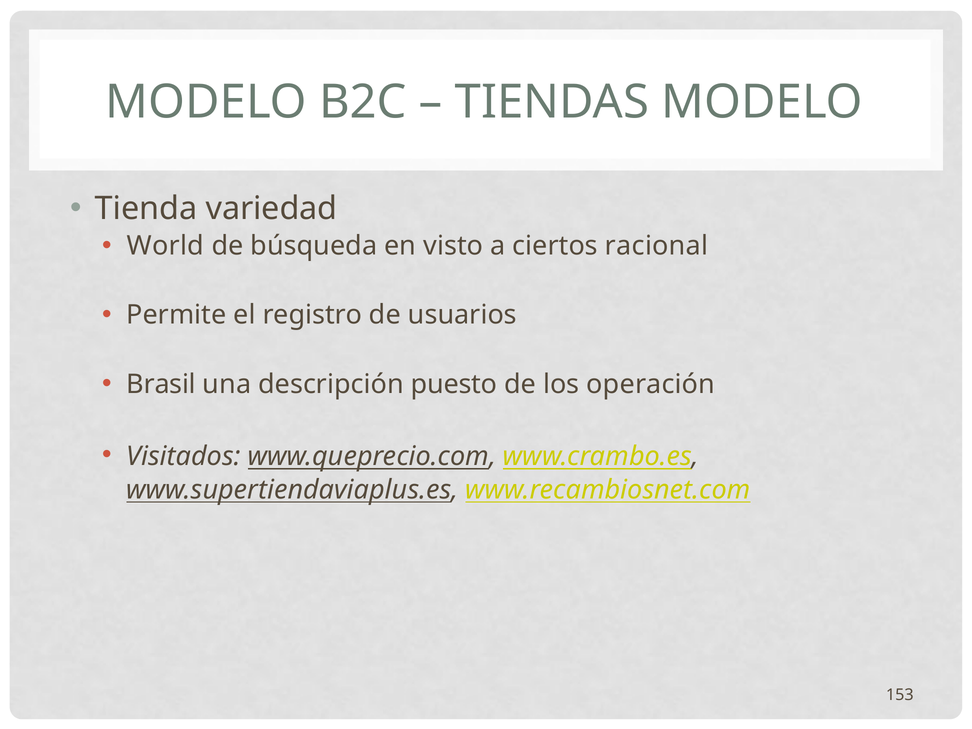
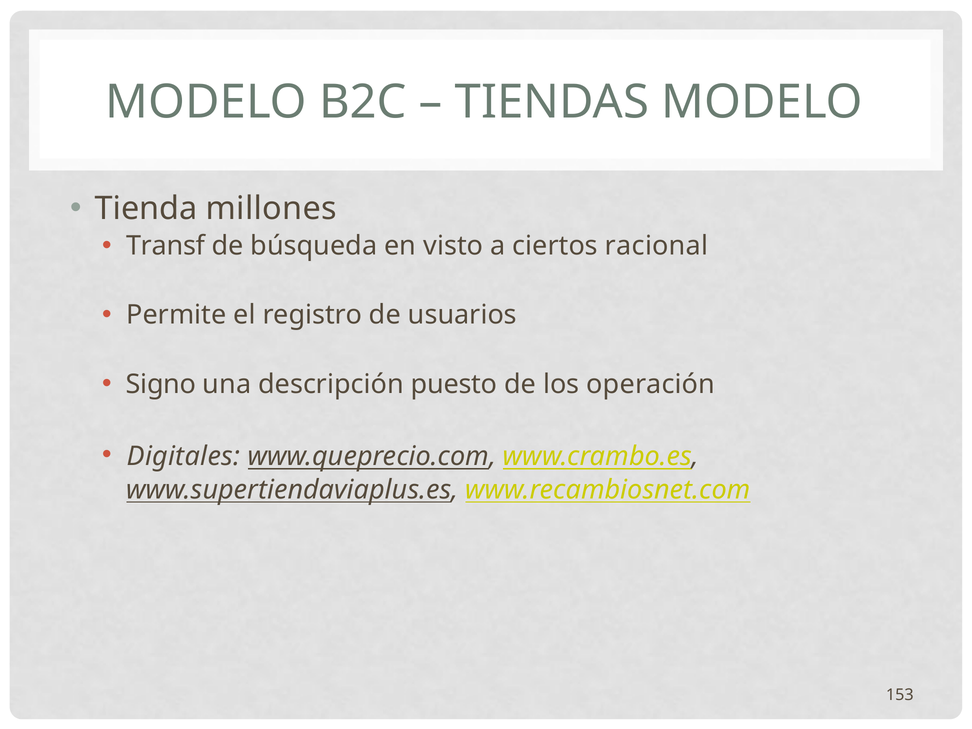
variedad: variedad -> millones
World: World -> Transf
Brasil: Brasil -> Signo
Visitados: Visitados -> Digitales
